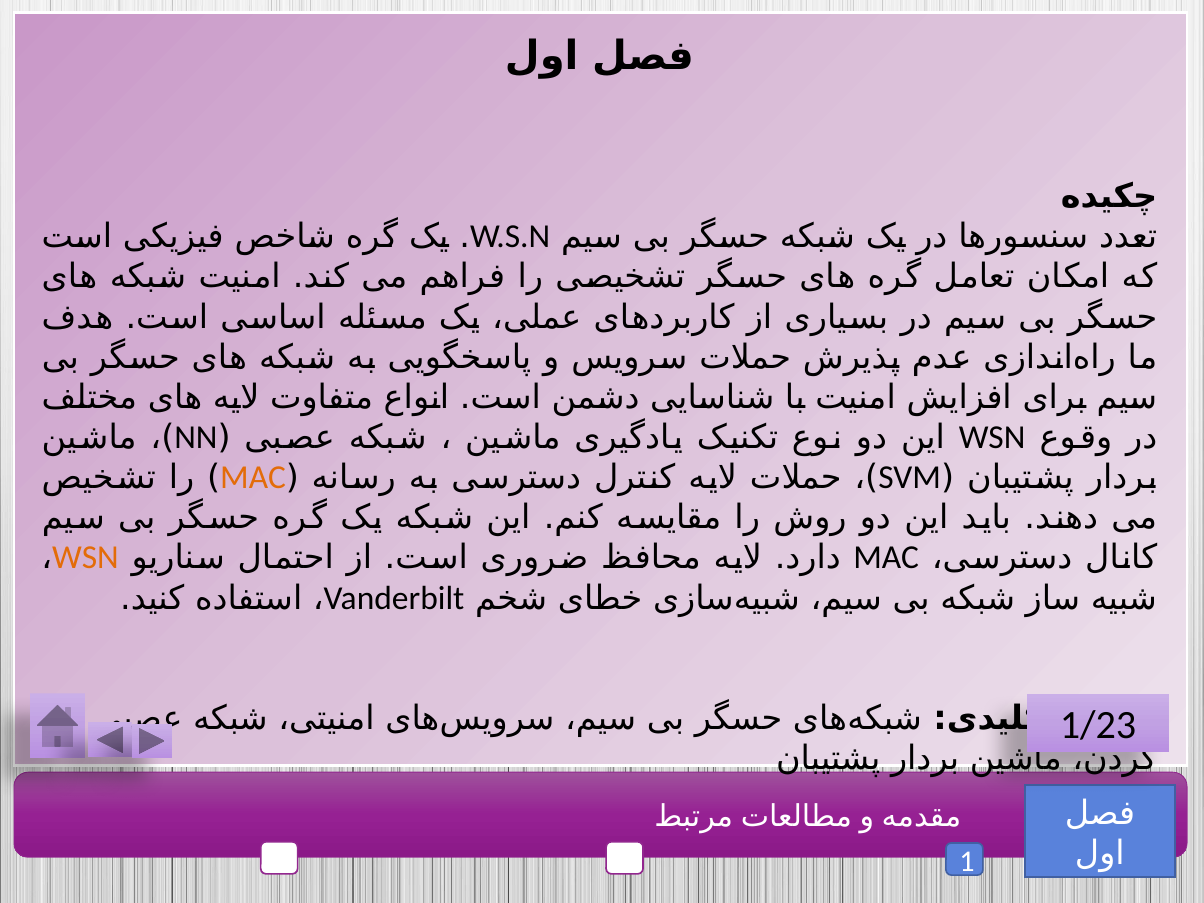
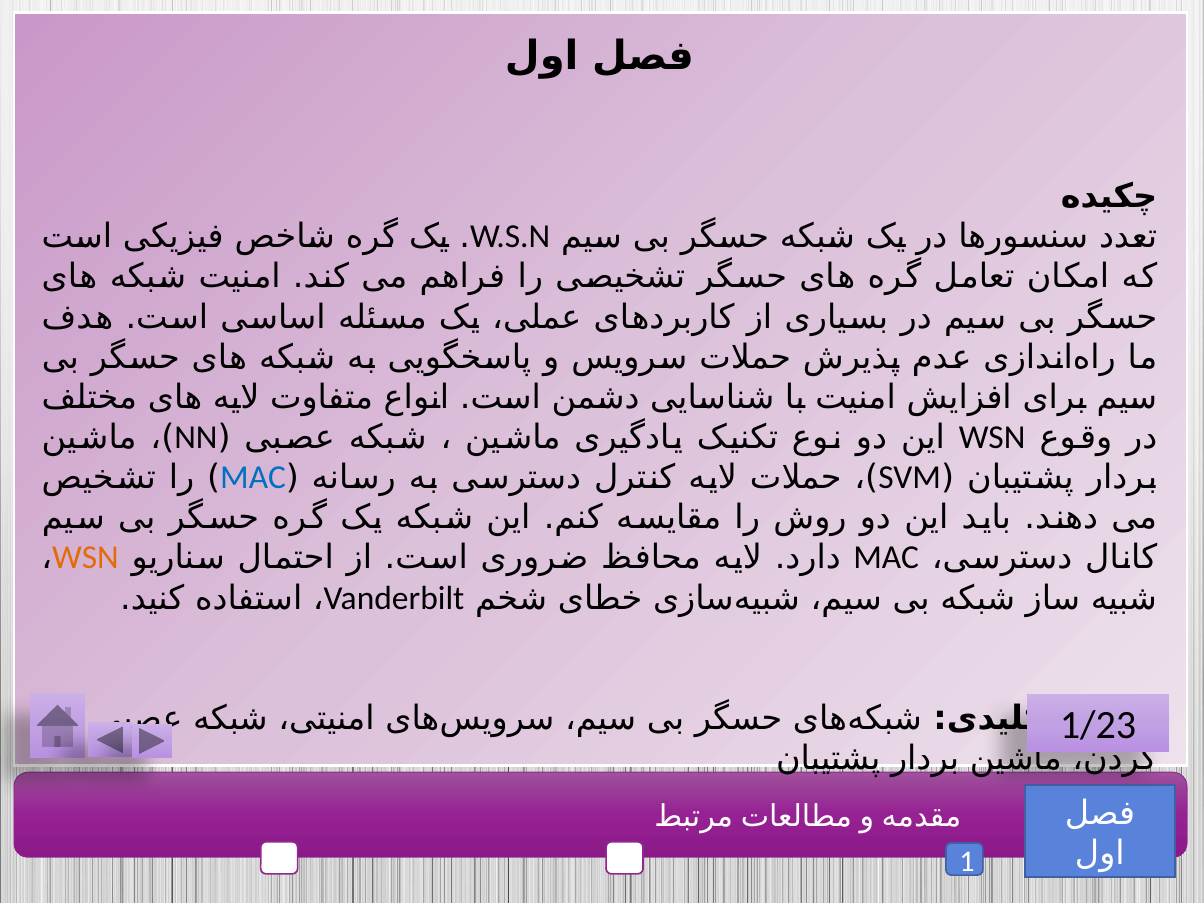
MAC at (253, 478) colour: orange -> blue
